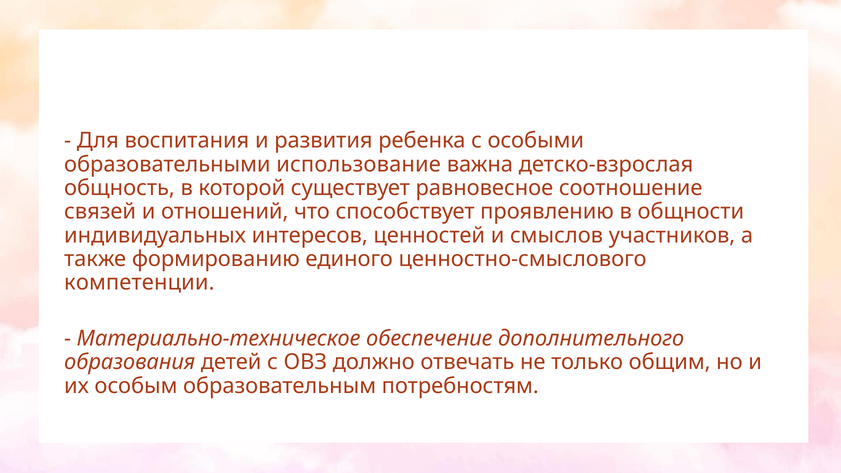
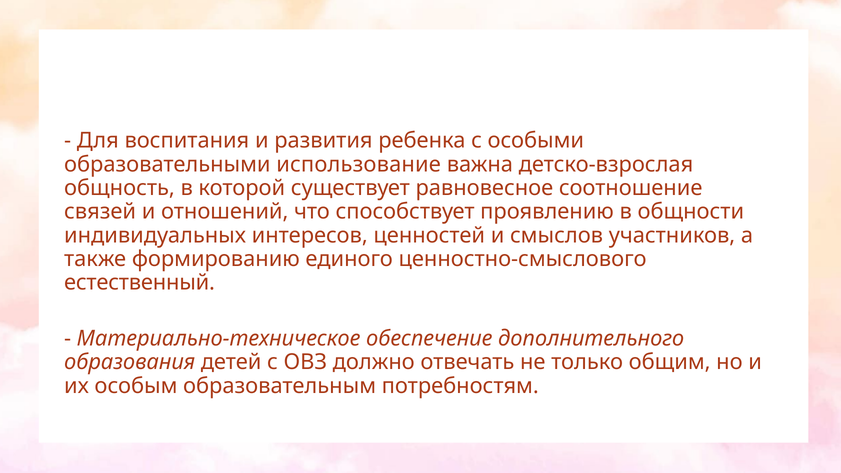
компетенции: компетенции -> естественный
